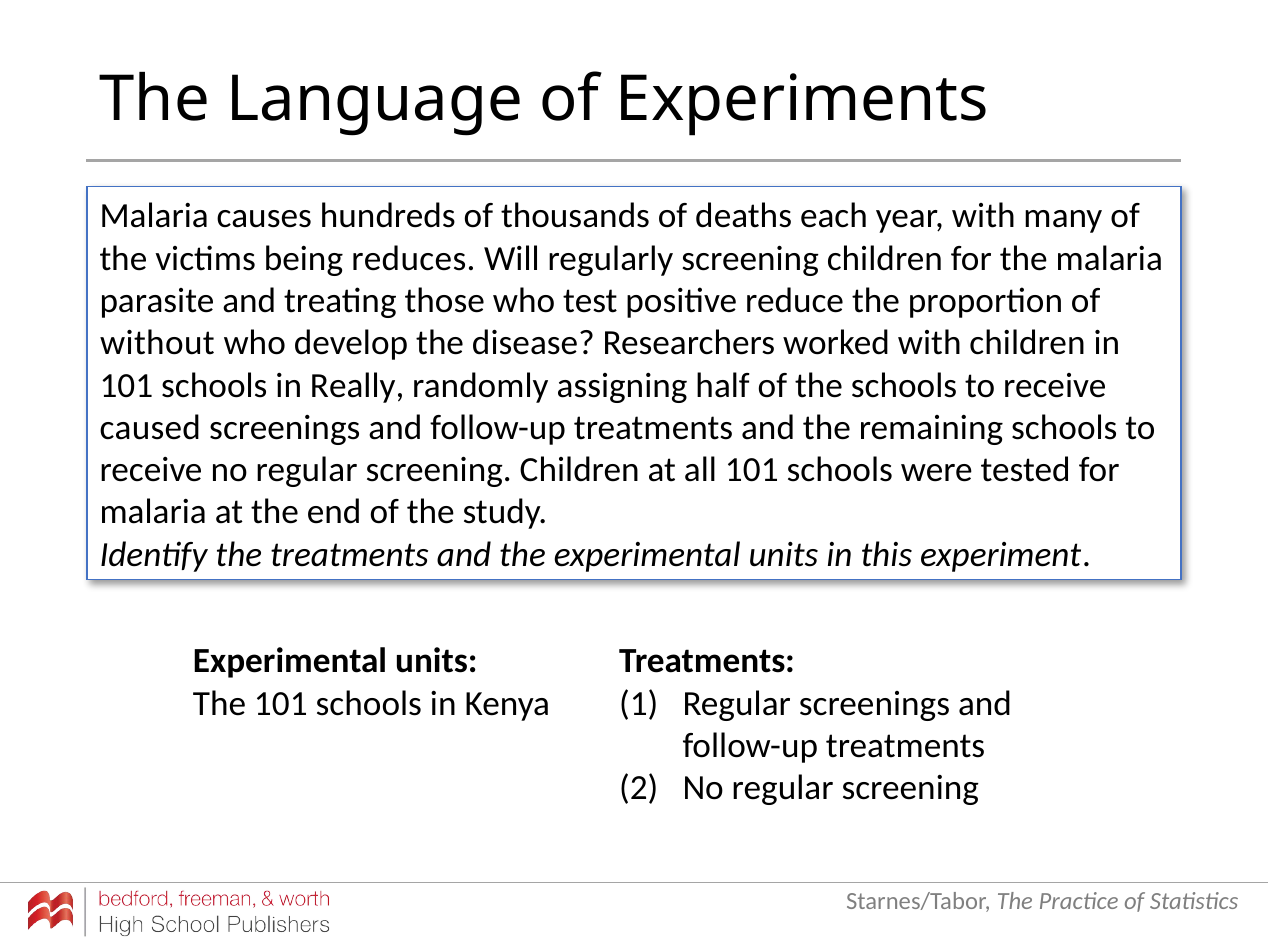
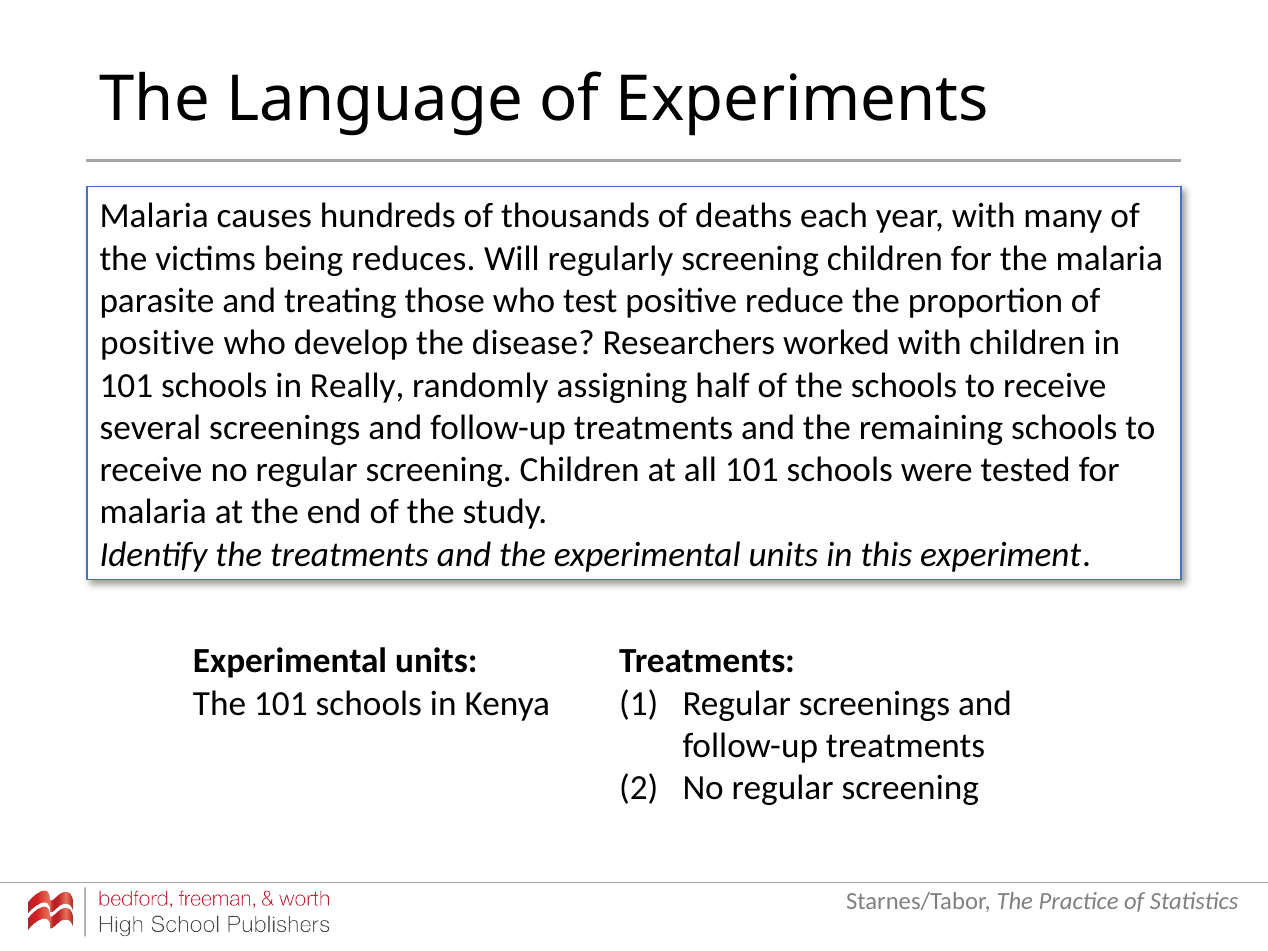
without at (157, 343): without -> positive
caused: caused -> several
